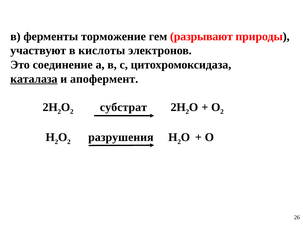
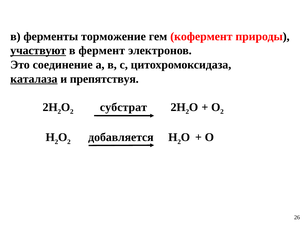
разрывают: разрывают -> кофермент
участвуют underline: none -> present
кислоты: кислоты -> фермент
апофермент: апофермент -> препятствуя
разрушения: разрушения -> добавляется
